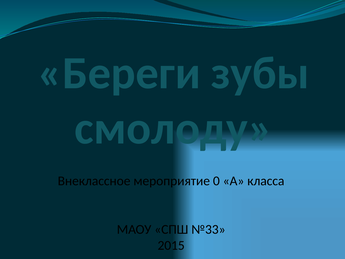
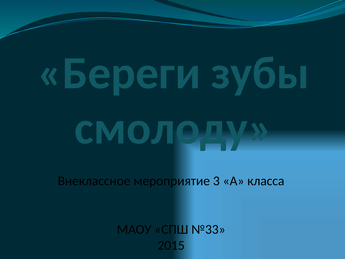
0: 0 -> 3
